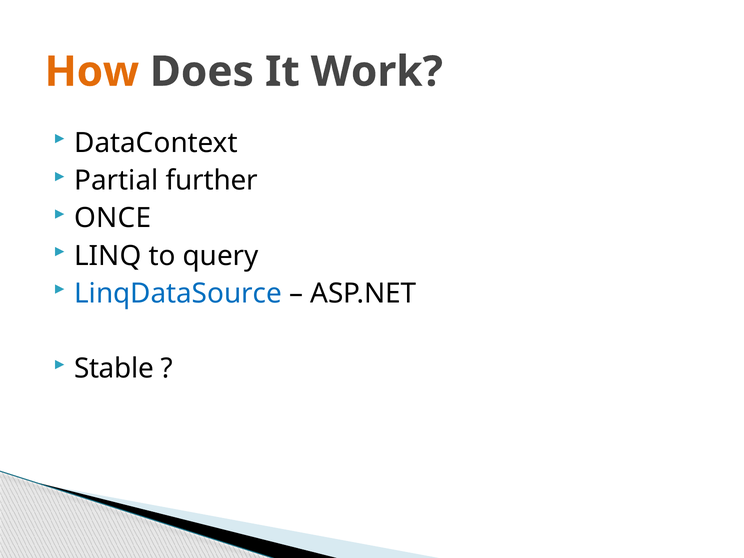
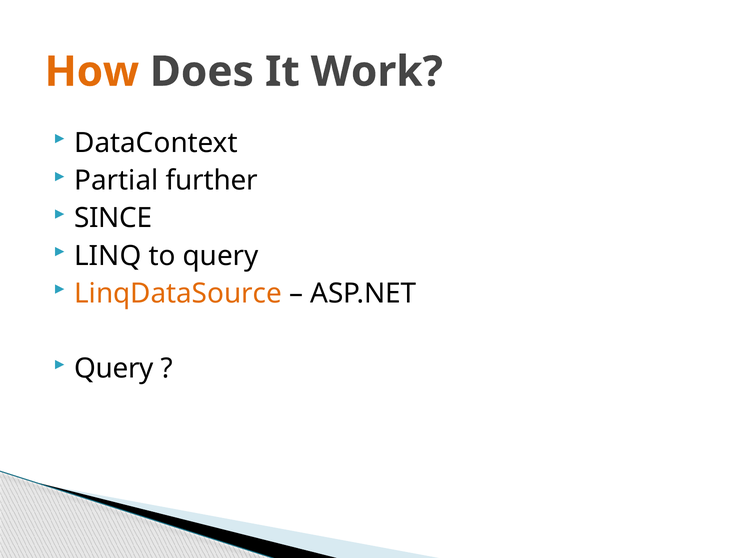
ONCE: ONCE -> SINCE
LinqDataSource colour: blue -> orange
Stable at (114, 369): Stable -> Query
